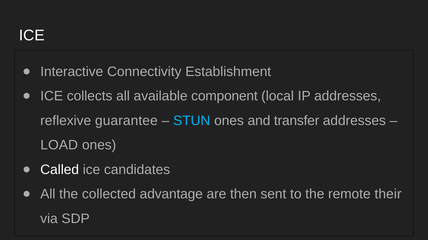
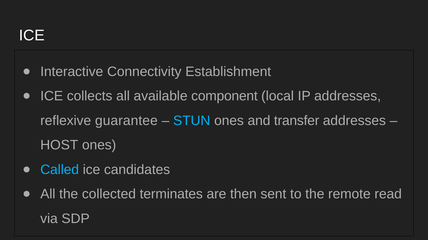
LOAD: LOAD -> HOST
Called colour: white -> light blue
advantage: advantage -> terminates
their: their -> read
